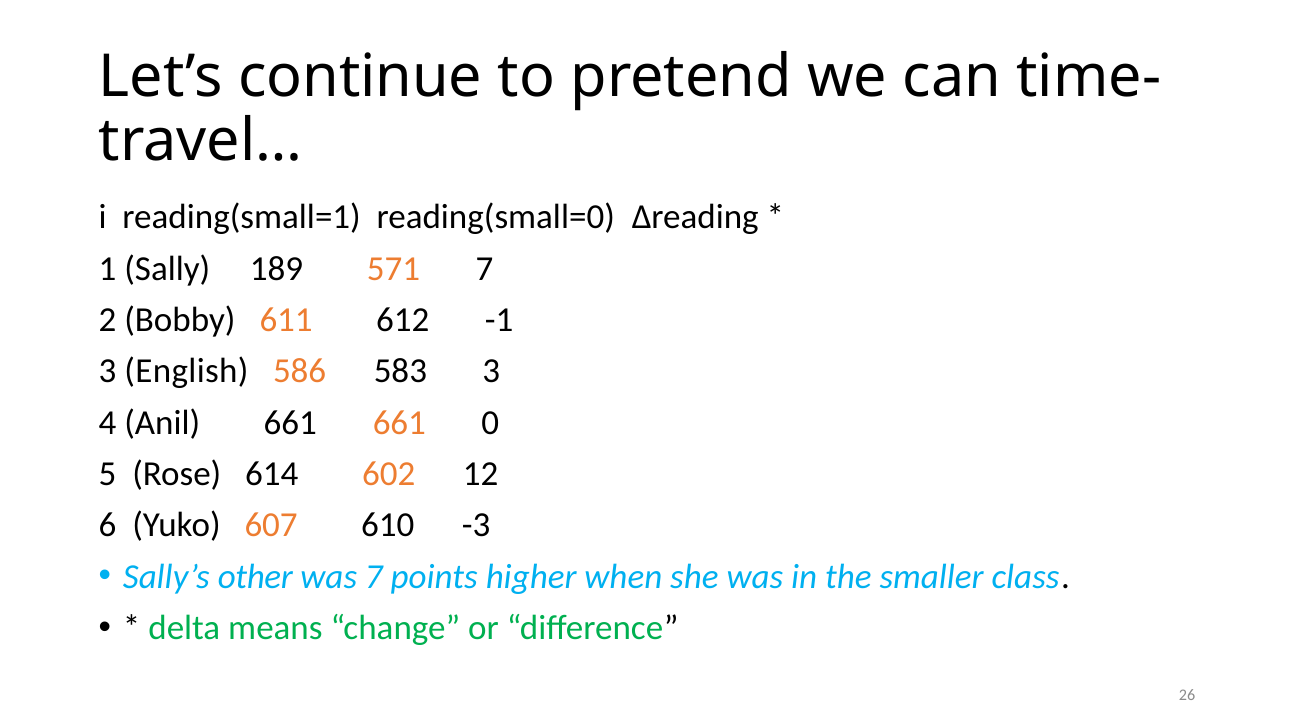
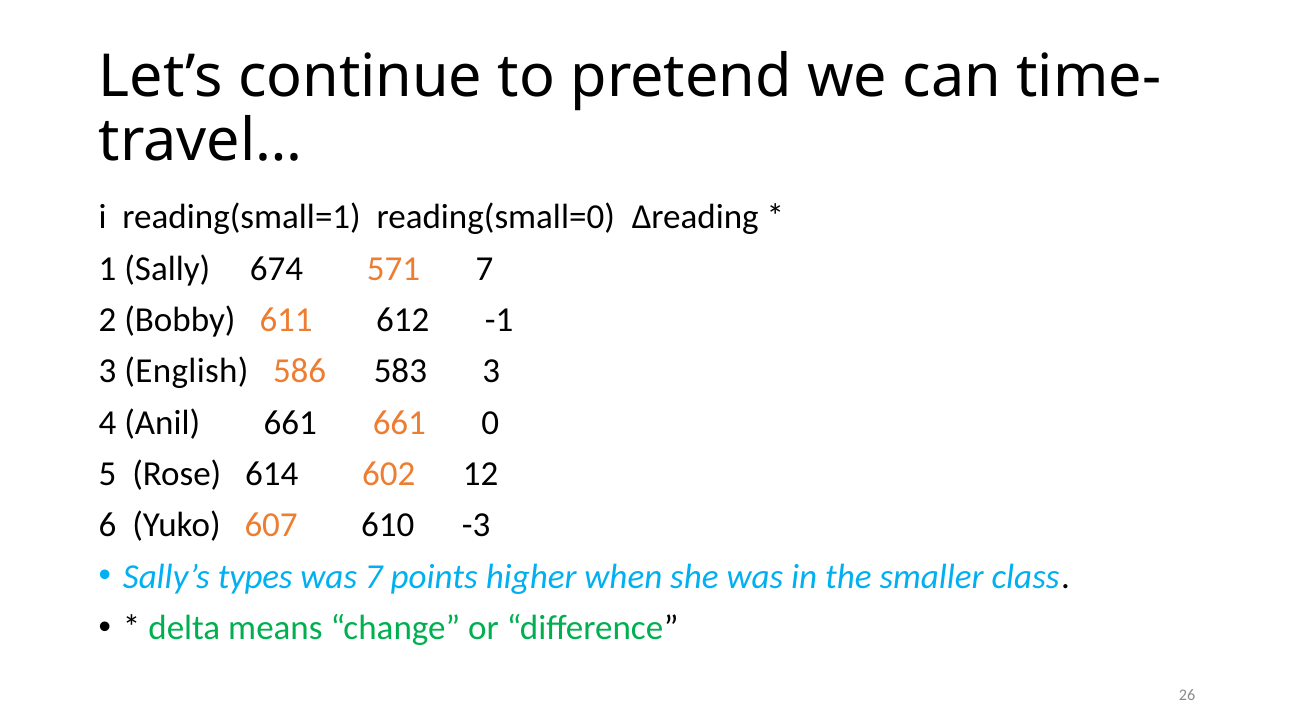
189: 189 -> 674
other: other -> types
